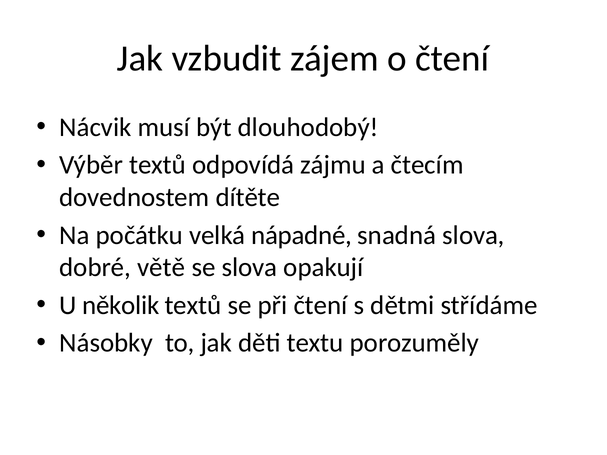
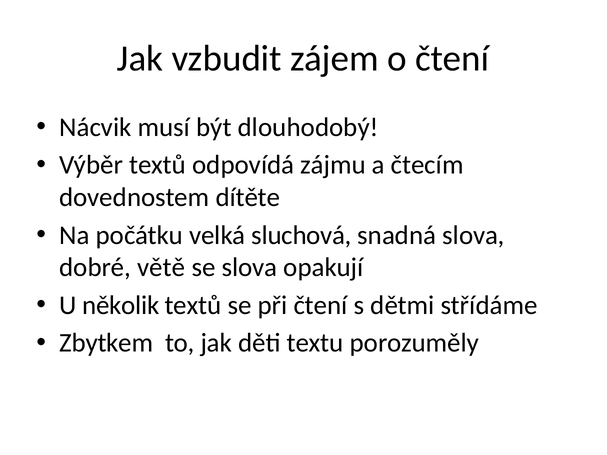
nápadné: nápadné -> sluchová
Násobky: Násobky -> Zbytkem
